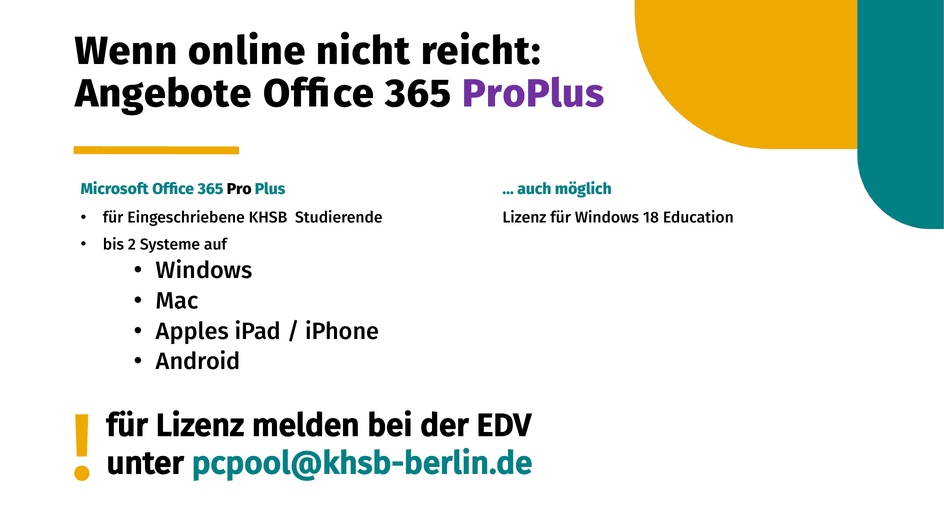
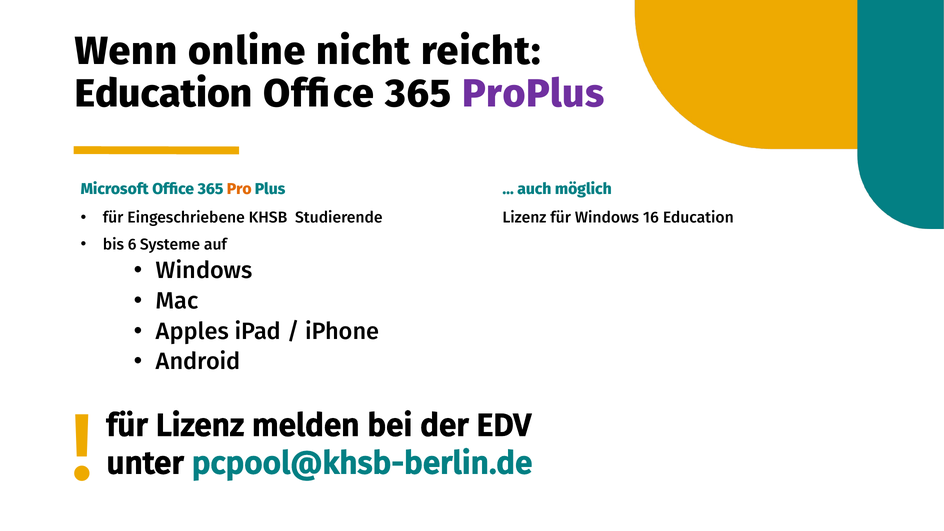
Angebote at (163, 94): Angebote -> Education
Pro colour: black -> orange
18: 18 -> 16
2: 2 -> 6
